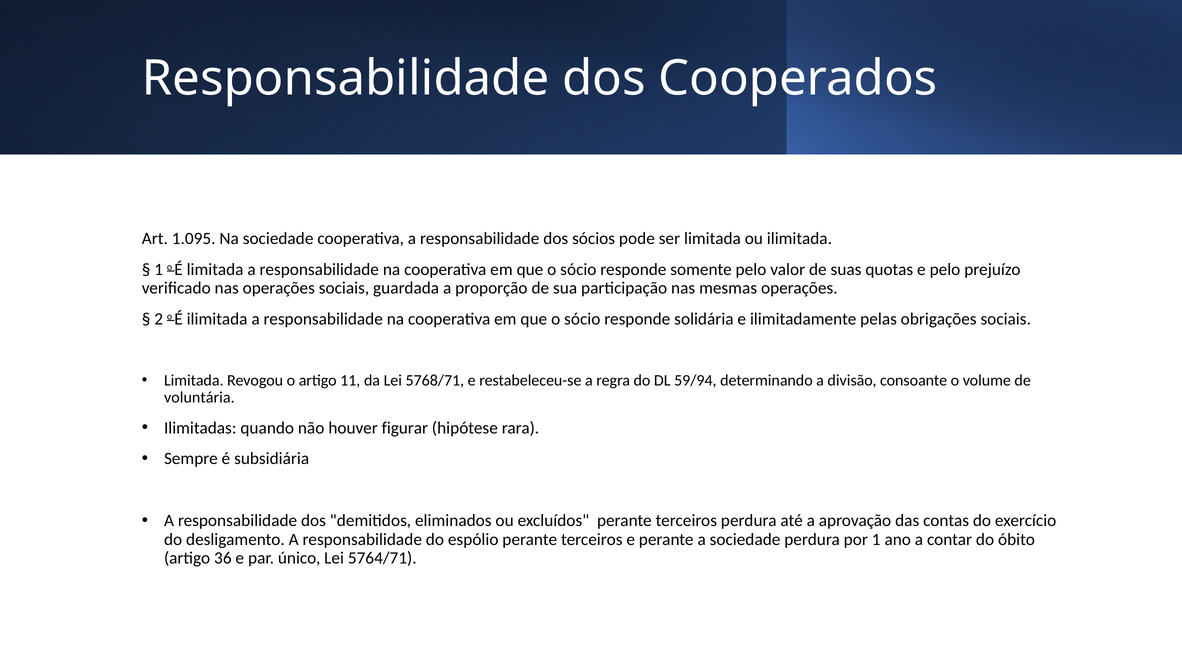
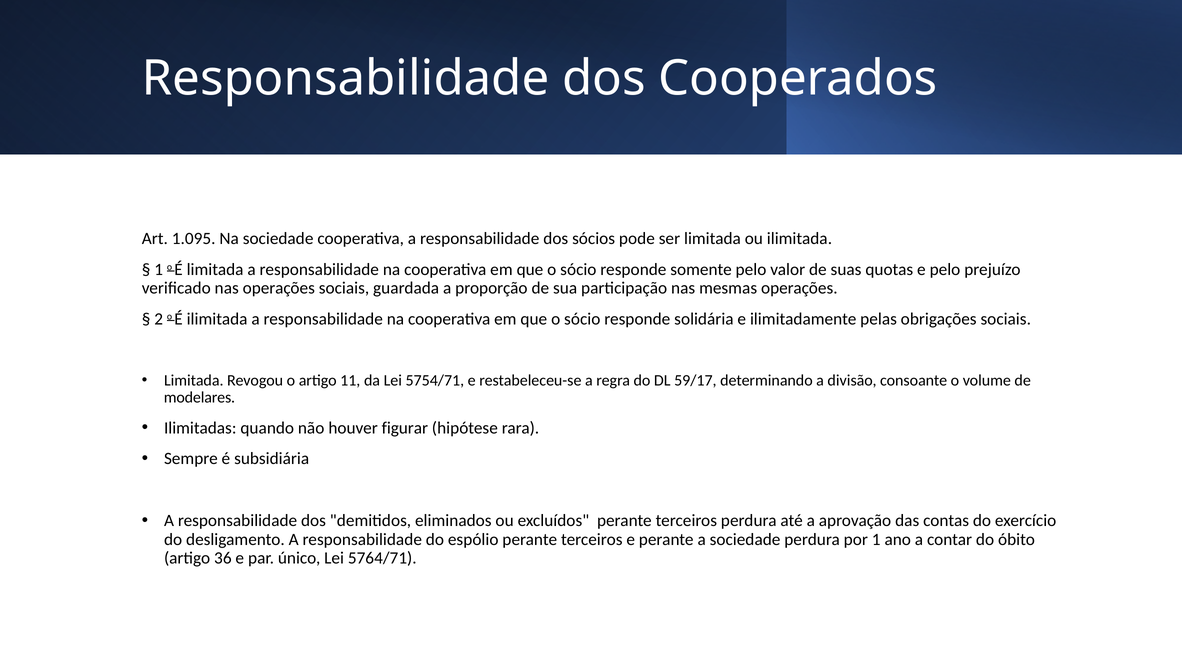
5768/71: 5768/71 -> 5754/71
59/94: 59/94 -> 59/17
voluntária: voluntária -> modelares
